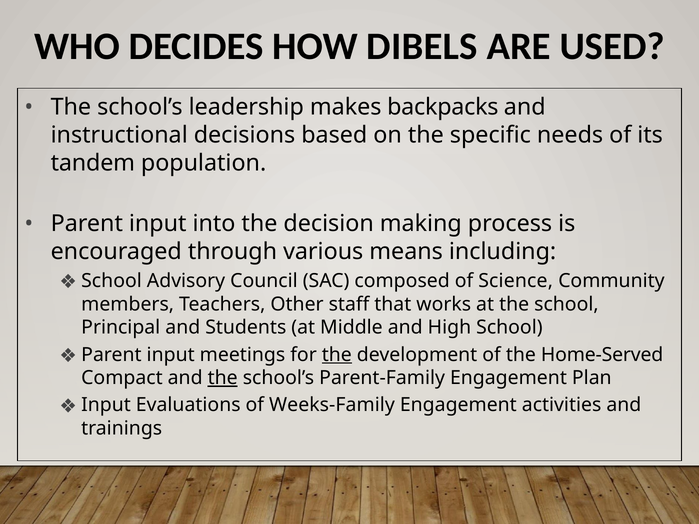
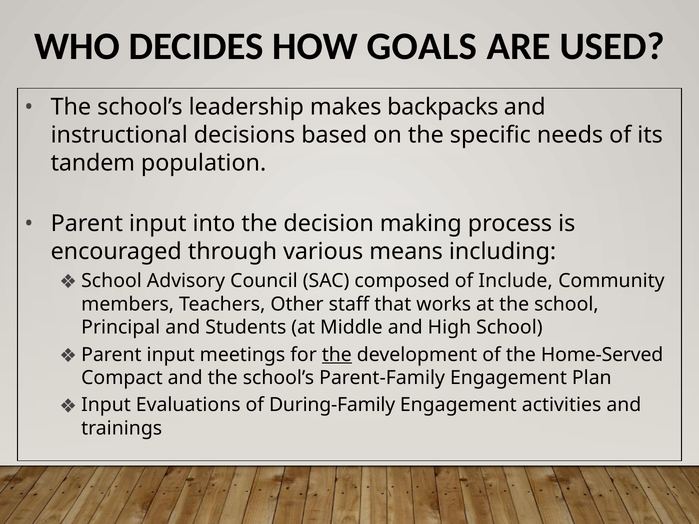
DIBELS: DIBELS -> GOALS
Science: Science -> Include
the at (223, 378) underline: present -> none
Weeks-Family: Weeks-Family -> During-Family
